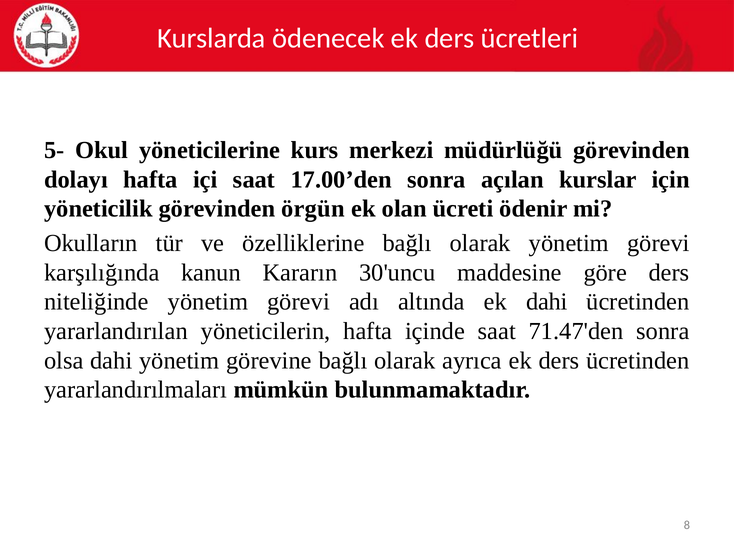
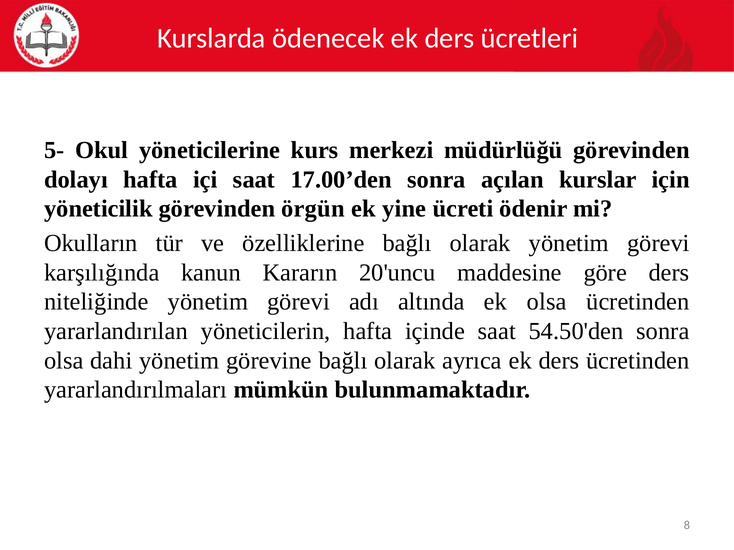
olan: olan -> yine
30'uncu: 30'uncu -> 20'uncu
ek dahi: dahi -> olsa
71.47'den: 71.47'den -> 54.50'den
